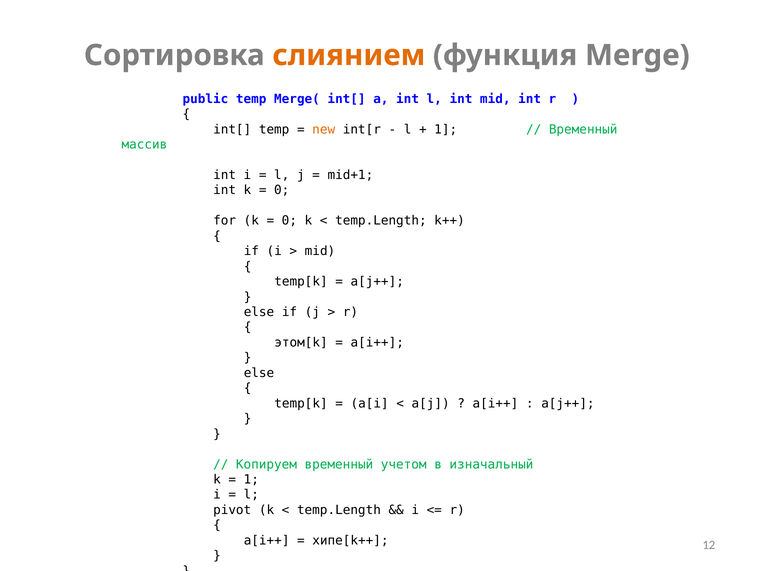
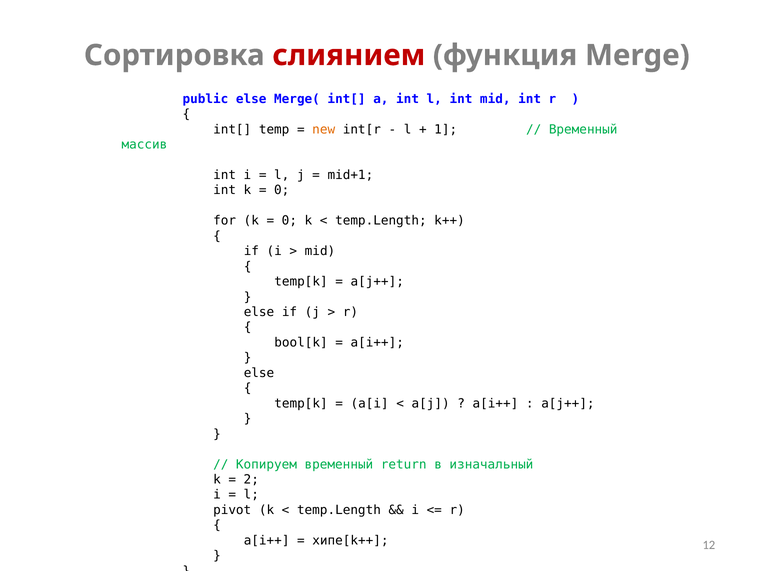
слиянием colour: orange -> red
public temp: temp -> else
этом[k: этом[k -> bool[k
учетом: учетом -> return
1 at (251, 479): 1 -> 2
